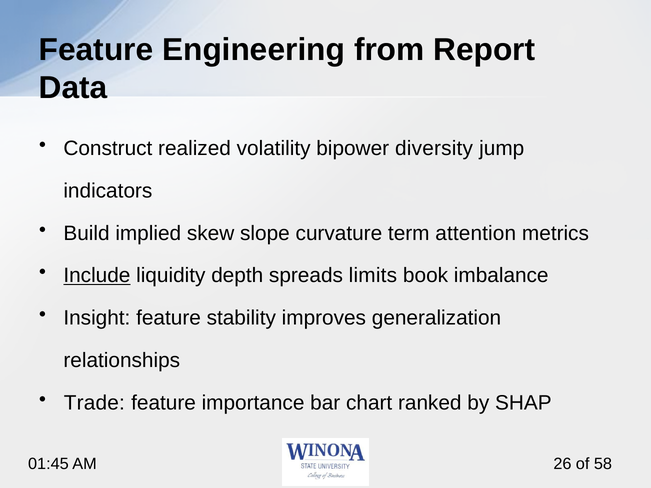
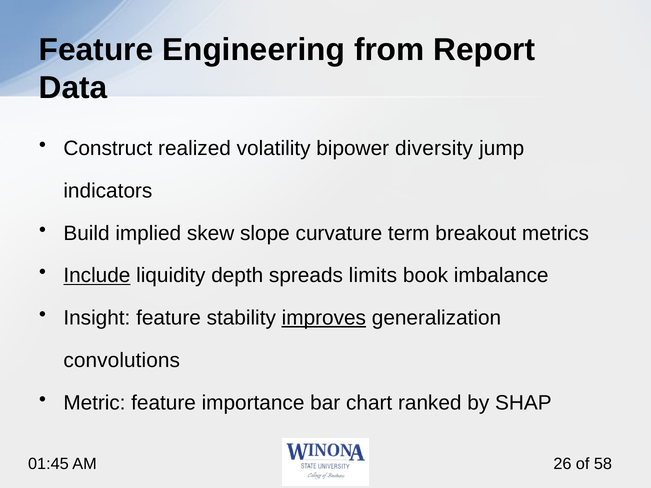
attention: attention -> breakout
improves underline: none -> present
relationships: relationships -> convolutions
Trade: Trade -> Metric
